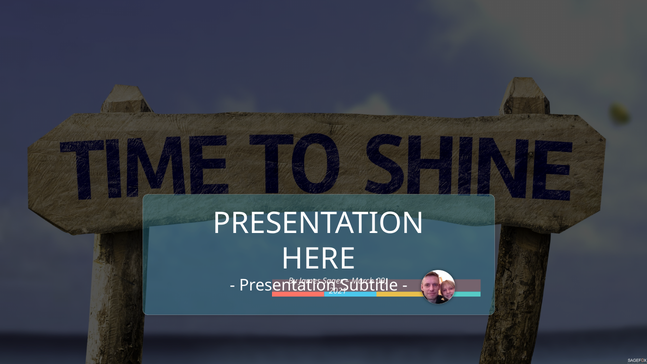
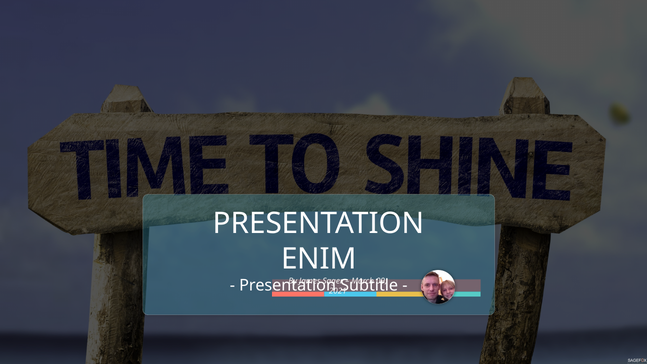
HERE: HERE -> ENIM
